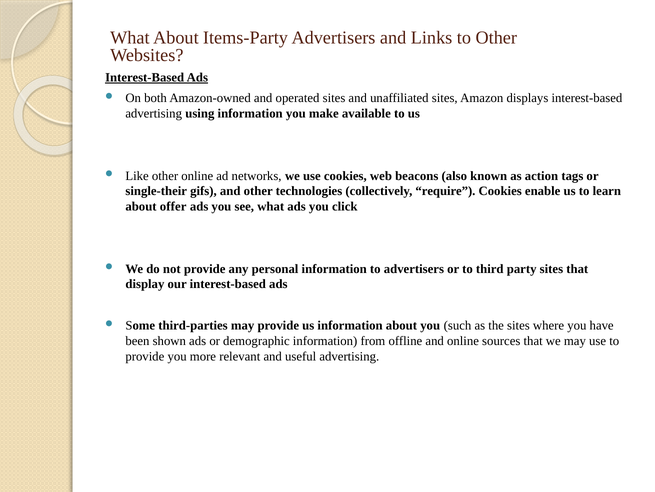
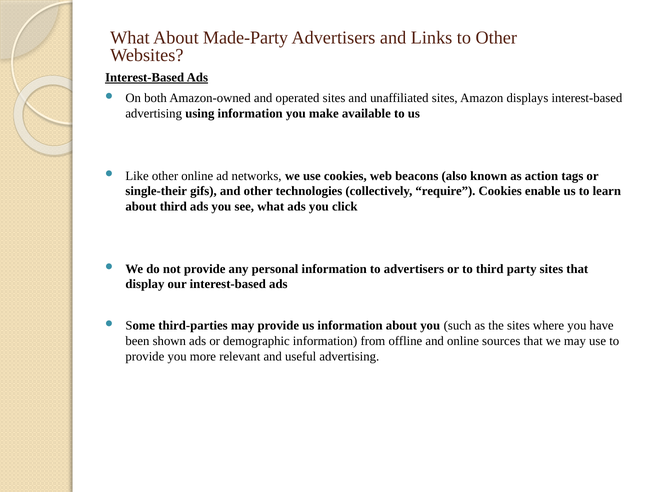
Items-Party: Items-Party -> Made-Party
about offer: offer -> third
